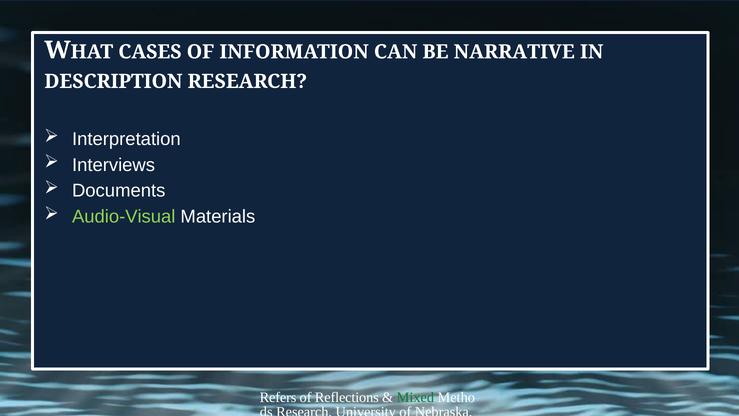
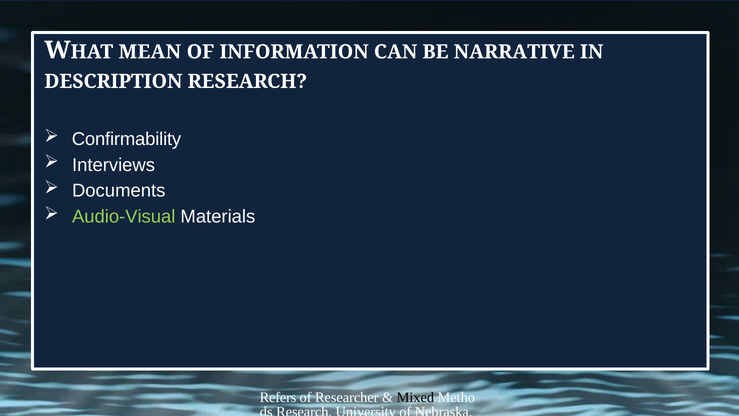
CASES: CASES -> MEAN
Interpretation: Interpretation -> Confirmability
Reflections: Reflections -> Researcher
Mixed colour: green -> black
